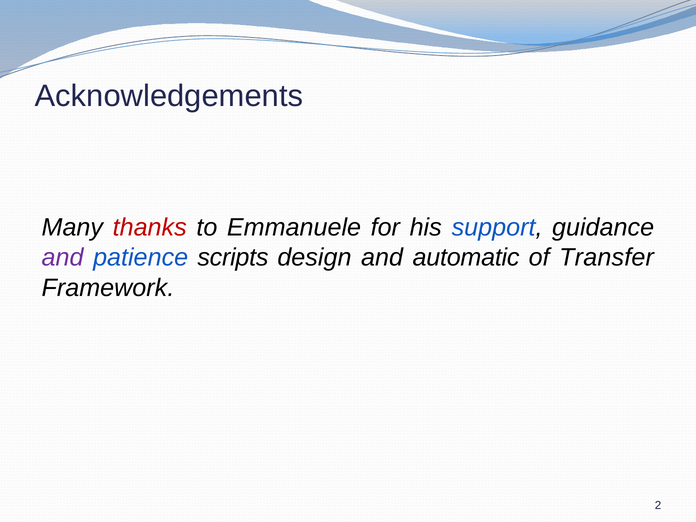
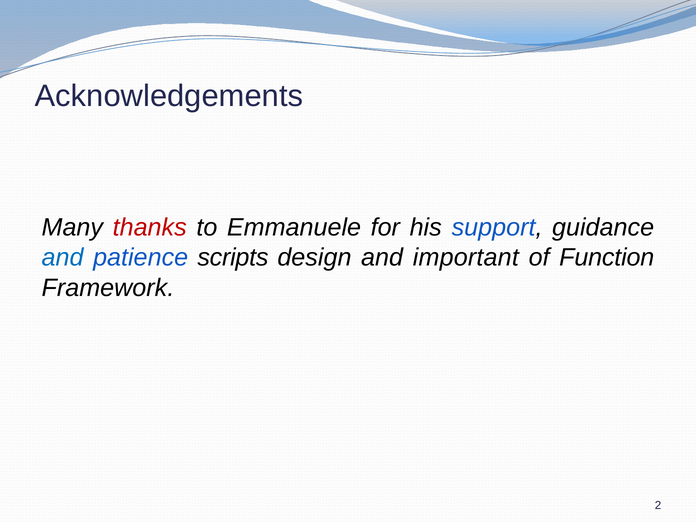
and at (63, 258) colour: purple -> blue
automatic: automatic -> important
Transfer: Transfer -> Function
